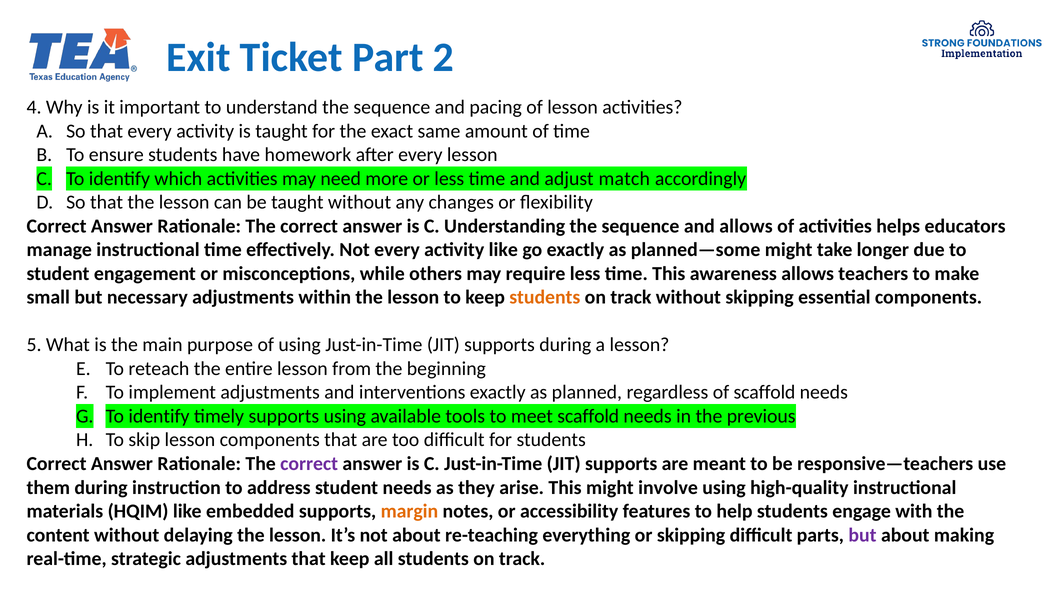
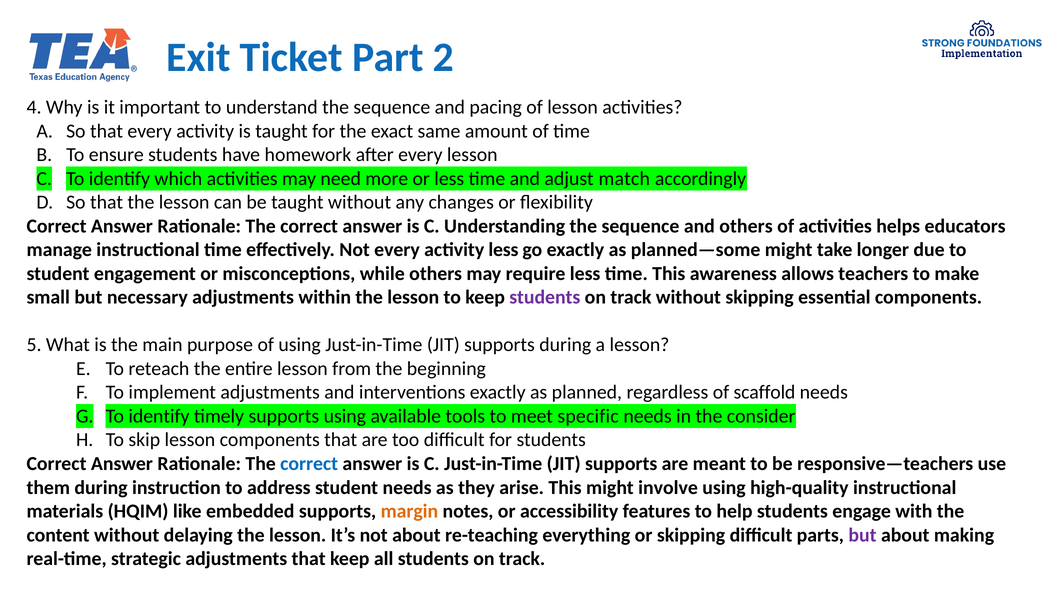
and allows: allows -> others
activity like: like -> less
students at (545, 297) colour: orange -> purple
meet scaffold: scaffold -> specific
previous: previous -> consider
correct at (309, 464) colour: purple -> blue
